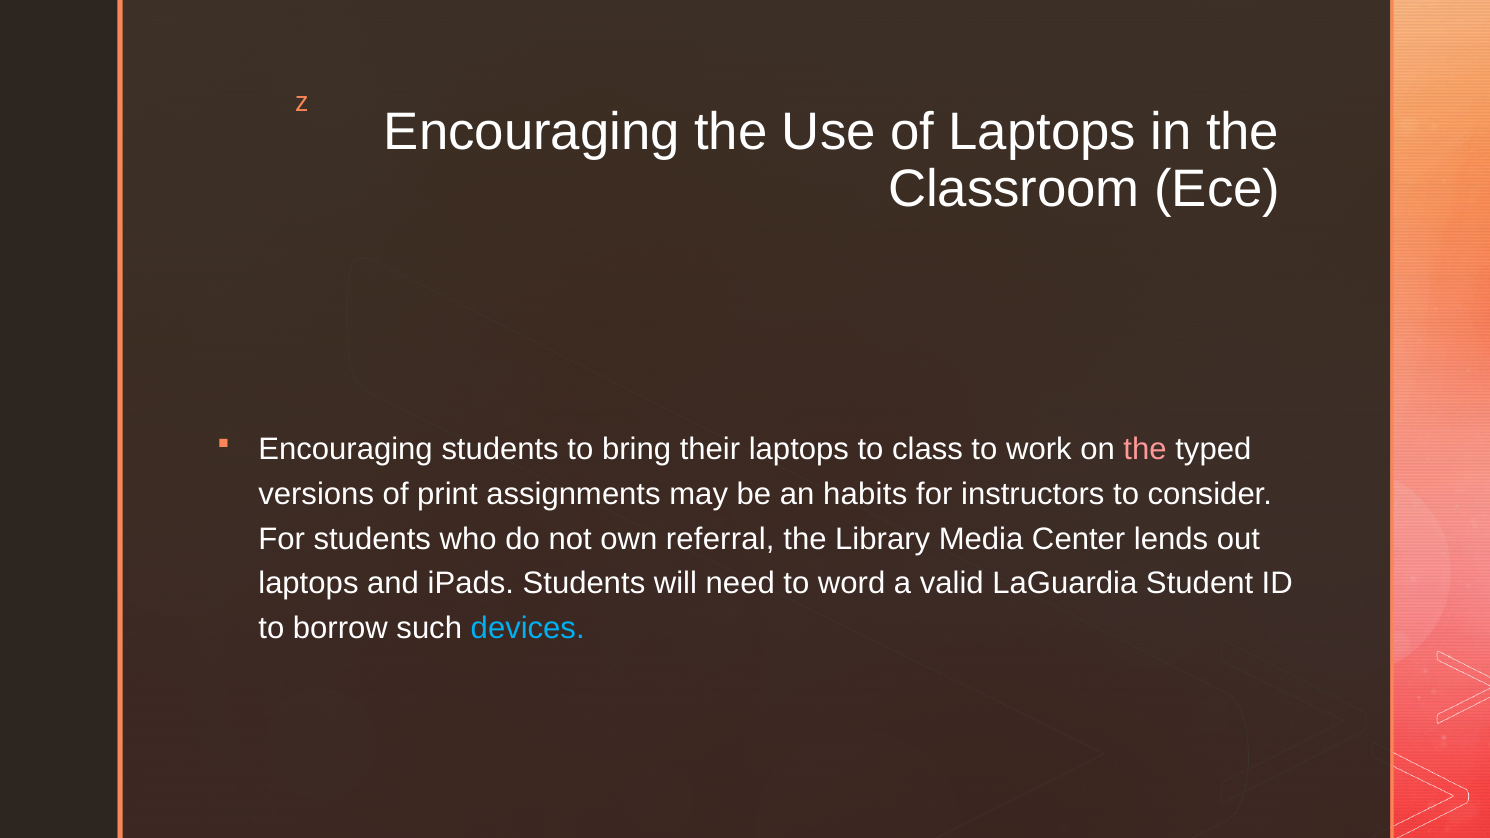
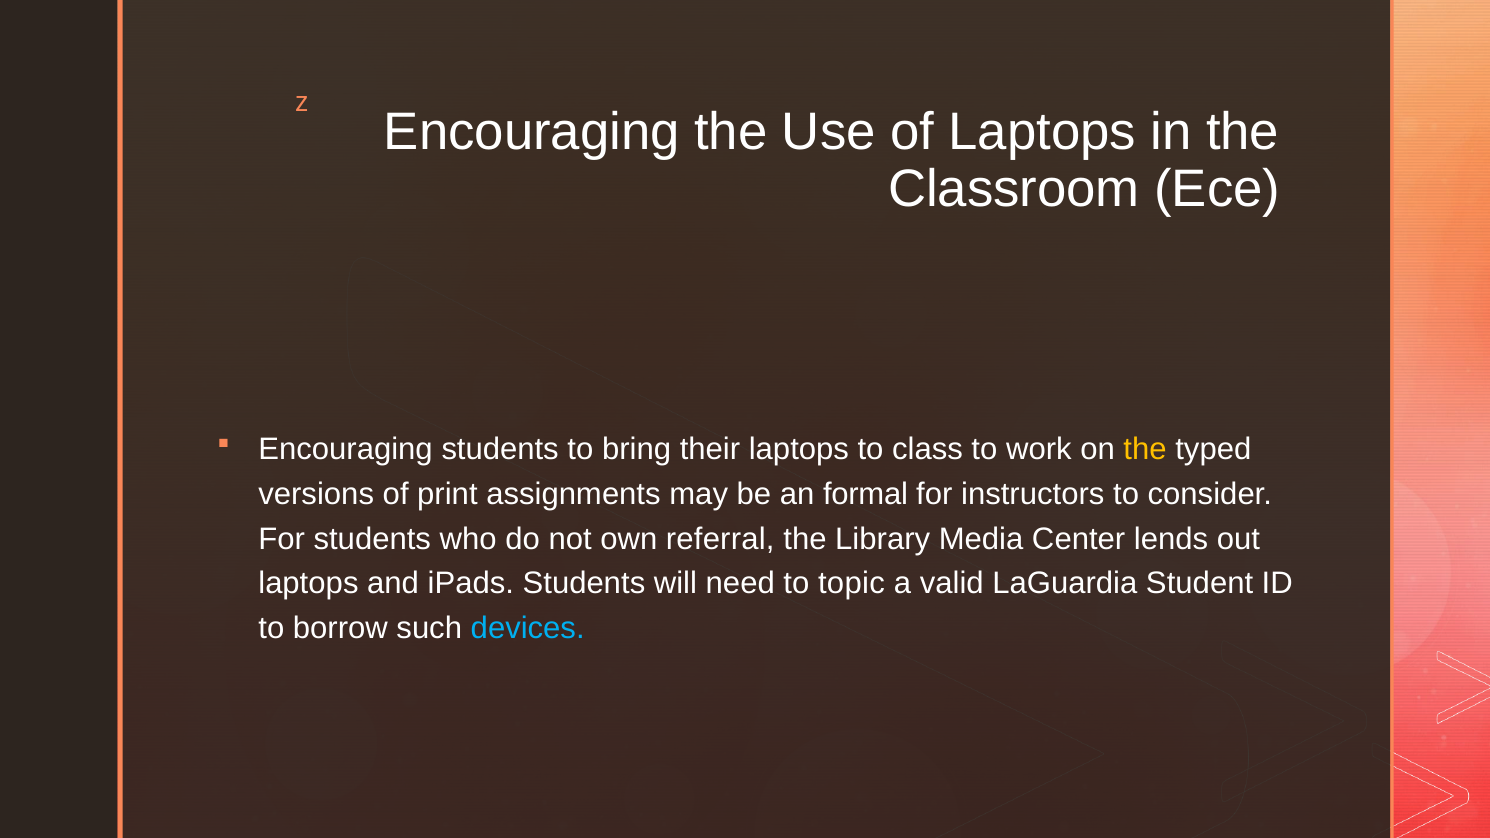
the at (1145, 450) colour: pink -> yellow
habits: habits -> formal
word: word -> topic
